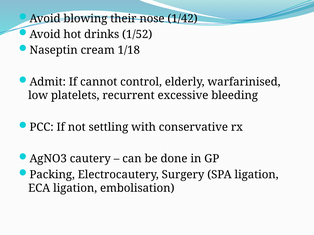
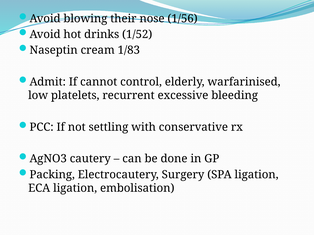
1/42: 1/42 -> 1/56
1/18: 1/18 -> 1/83
